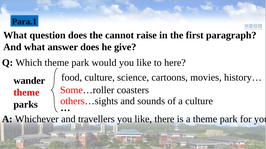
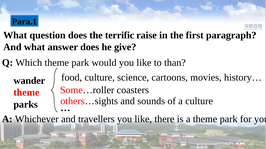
cannot: cannot -> terrific
here: here -> than
